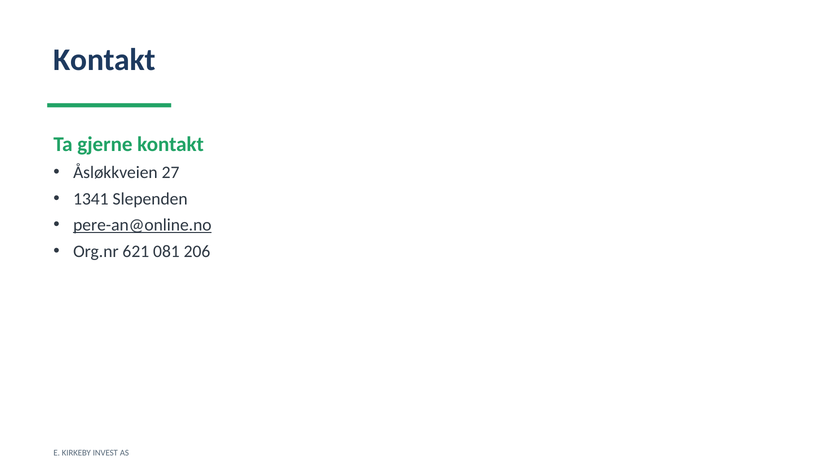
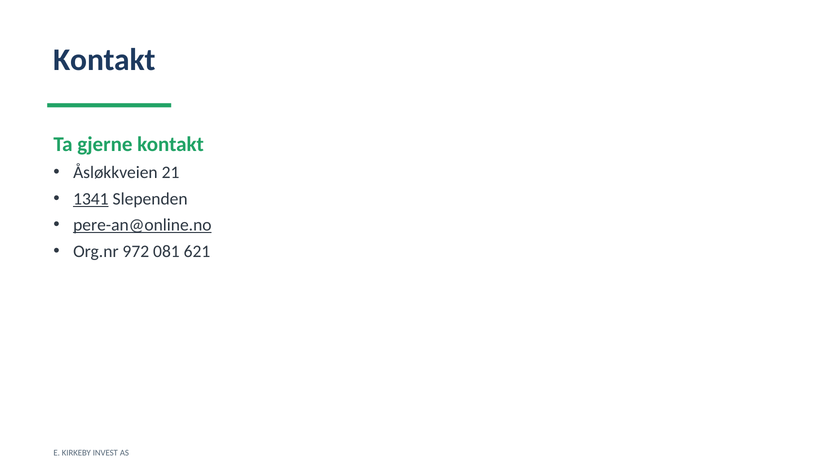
27: 27 -> 21
1341 underline: none -> present
621: 621 -> 972
206: 206 -> 621
